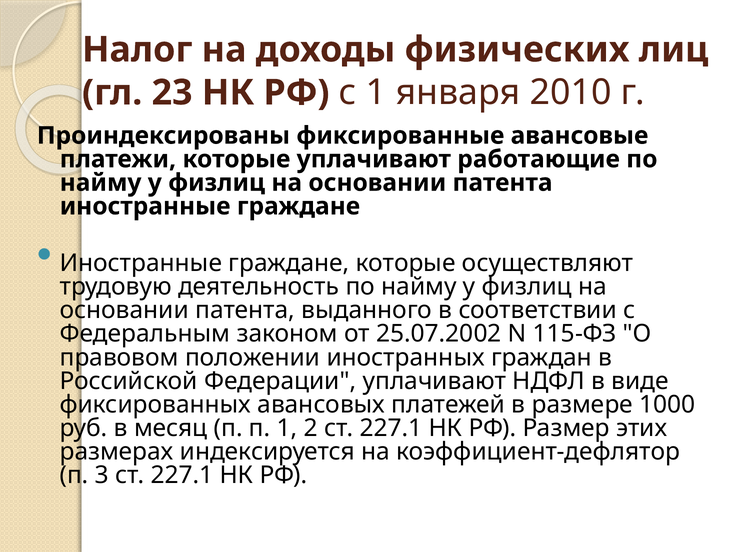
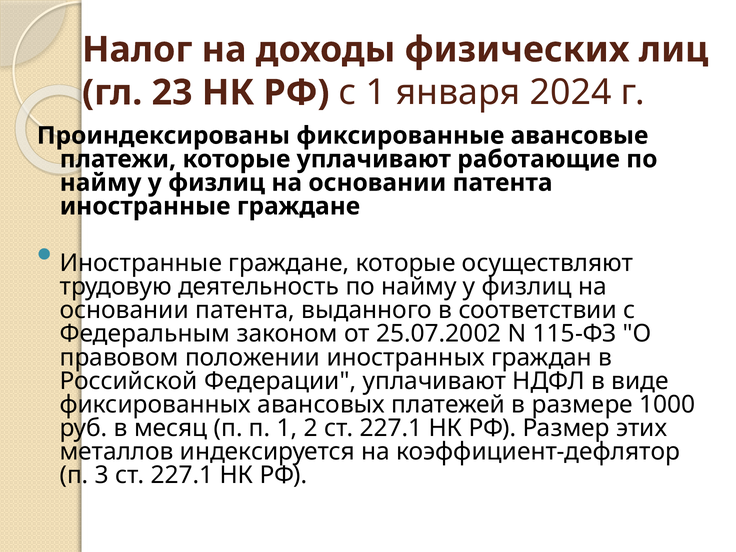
2010: 2010 -> 2024
размерах: размерах -> металлов
